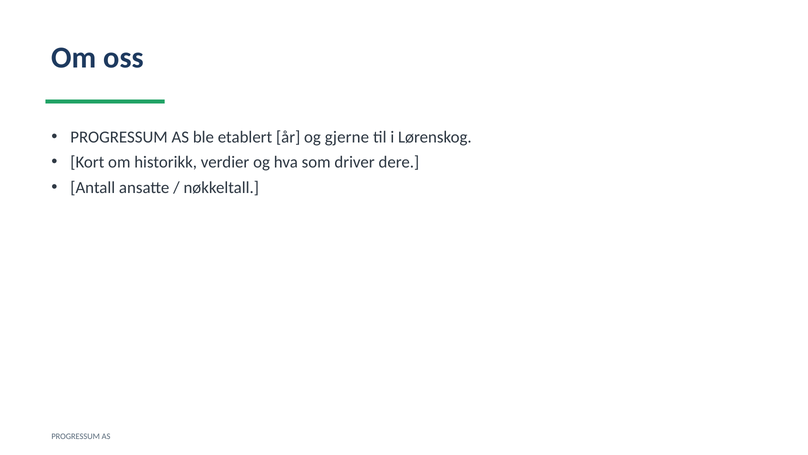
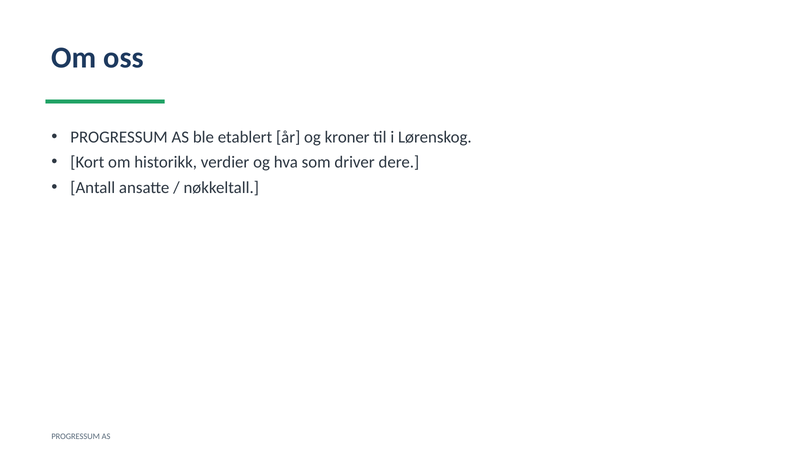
gjerne: gjerne -> kroner
